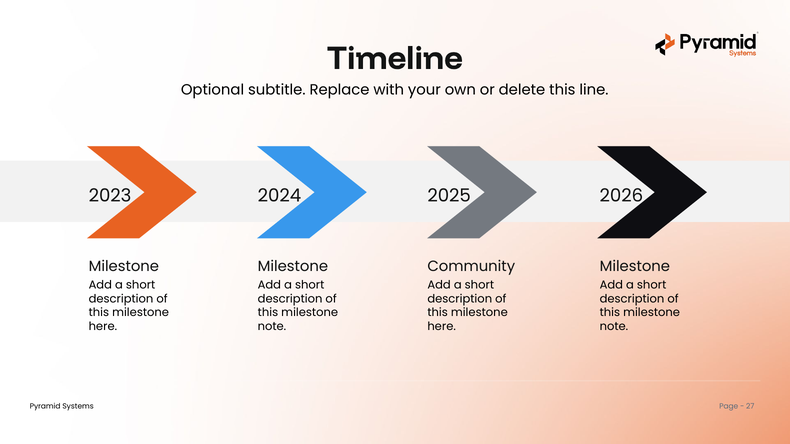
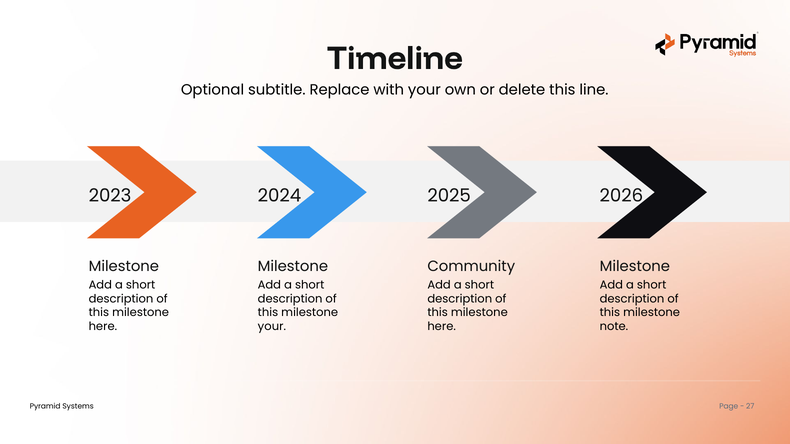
note at (272, 327): note -> your
